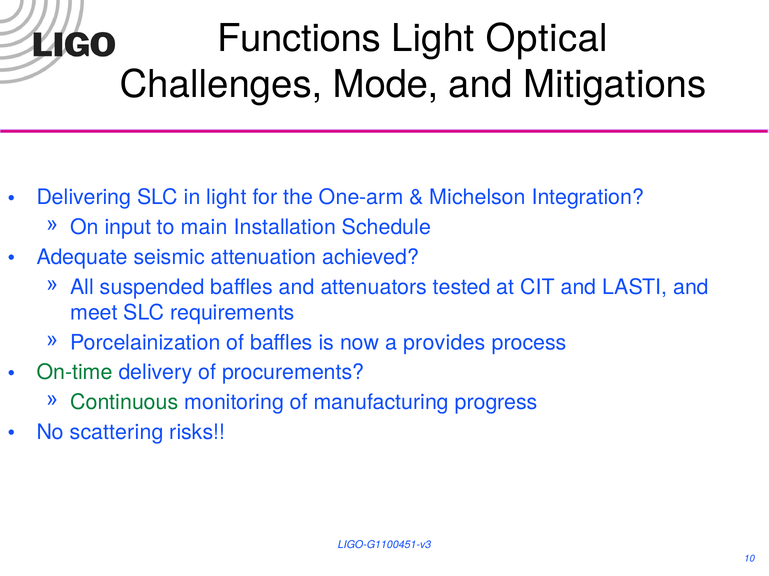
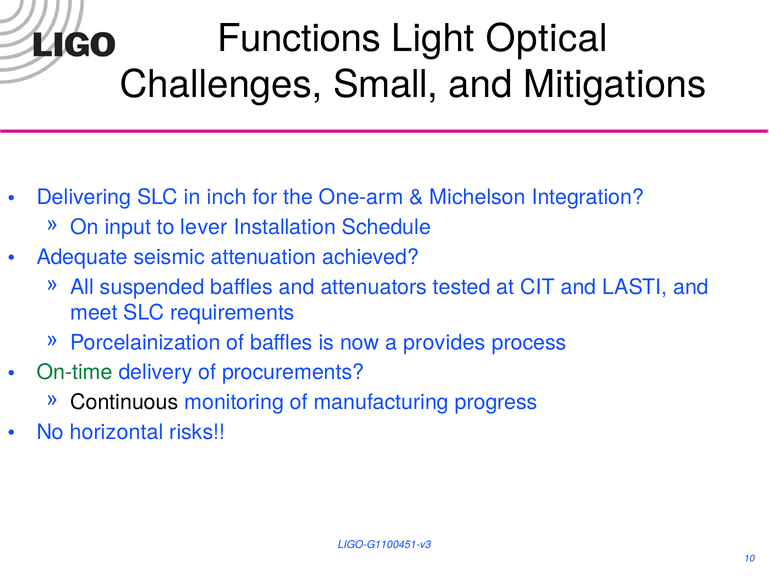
Mode: Mode -> Small
in light: light -> inch
main: main -> lever
Continuous colour: green -> black
scattering: scattering -> horizontal
